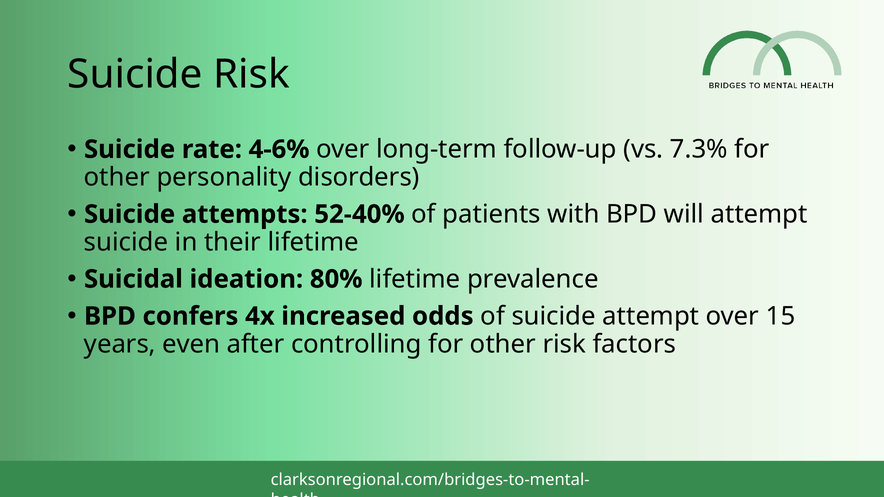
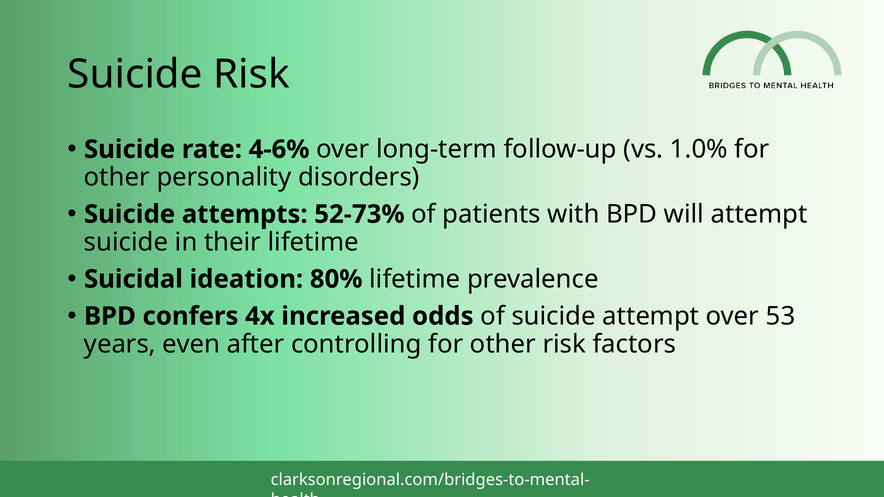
7.3%: 7.3% -> 1.0%
52-40%: 52-40% -> 52-73%
15: 15 -> 53
